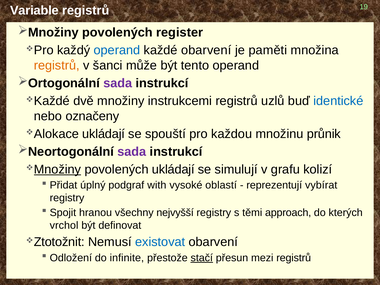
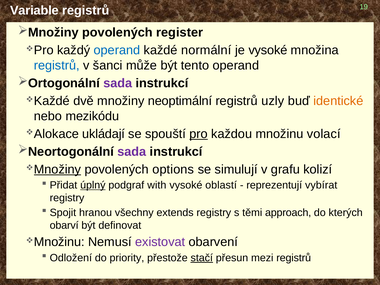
každé obarvení: obarvení -> normální
je paměti: paměti -> vysoké
registrů at (57, 65) colour: orange -> blue
instrukcemi: instrukcemi -> neoptimální
uzlů: uzlů -> uzly
identické colour: blue -> orange
označeny: označeny -> mezikódu
pro at (199, 134) underline: none -> present
průnik: průnik -> volací
povolených ukládají: ukládají -> options
úplný underline: none -> present
nejvyšší: nejvyšší -> extends
vrchol: vrchol -> obarví
Ztotožnit at (59, 242): Ztotožnit -> Množinu
existovat colour: blue -> purple
infinite: infinite -> priority
